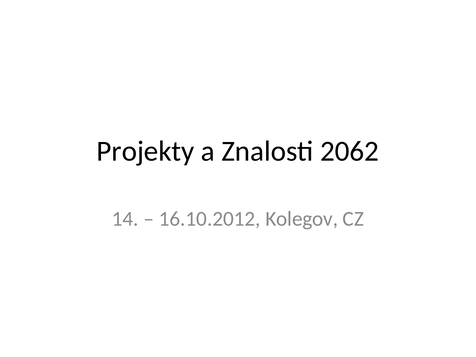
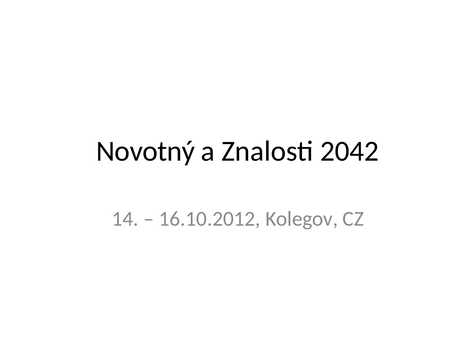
Projekty: Projekty -> Novotný
2062: 2062 -> 2042
